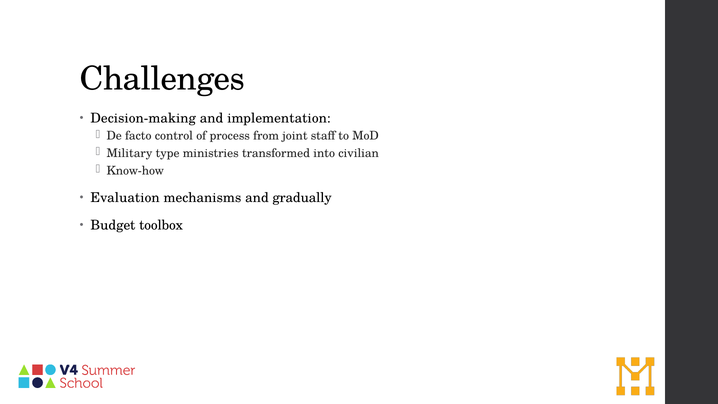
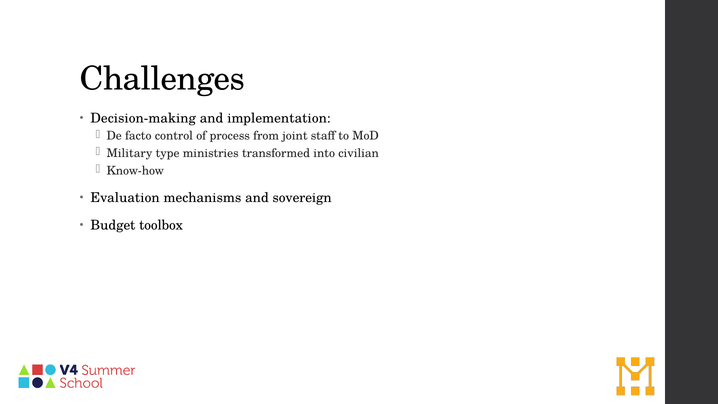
gradually: gradually -> sovereign
